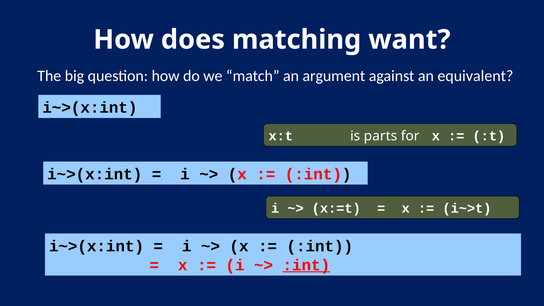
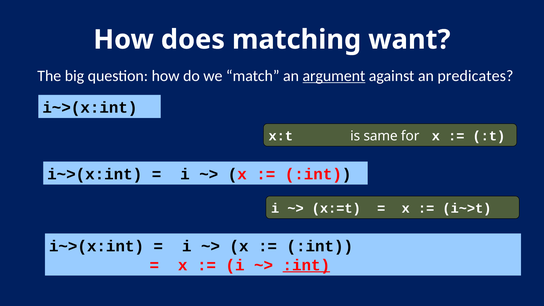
argument underline: none -> present
equivalent: equivalent -> predicates
parts: parts -> same
